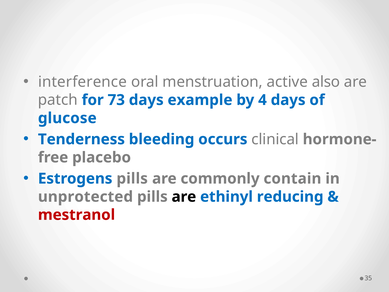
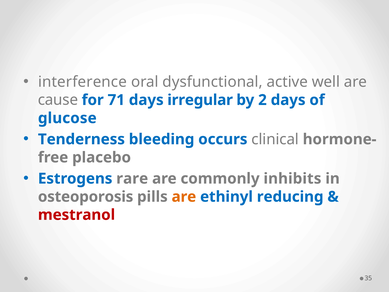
menstruation: menstruation -> dysfunctional
also: also -> well
patch: patch -> cause
73: 73 -> 71
example: example -> irregular
4: 4 -> 2
Estrogens pills: pills -> rare
contain: contain -> inhibits
unprotected: unprotected -> osteoporosis
are at (184, 197) colour: black -> orange
